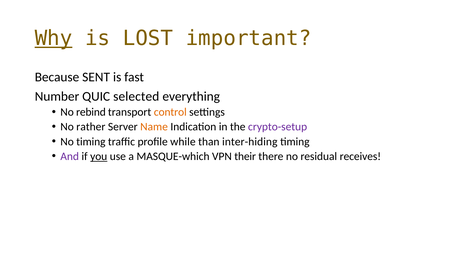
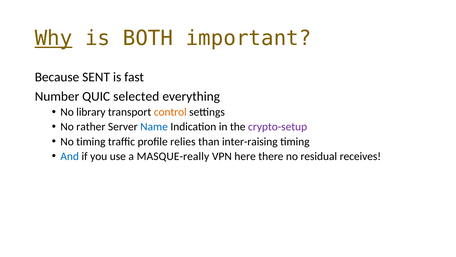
LOST: LOST -> BOTH
rebind: rebind -> library
Name colour: orange -> blue
while: while -> relies
inter-hiding: inter-hiding -> inter-raising
And colour: purple -> blue
you underline: present -> none
MASQUE-which: MASQUE-which -> MASQUE-really
their: their -> here
